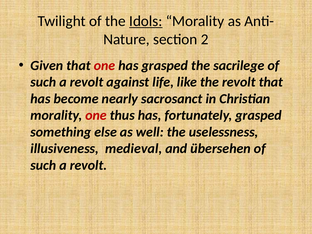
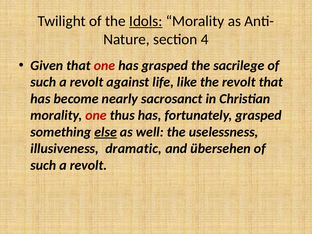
2: 2 -> 4
else underline: none -> present
medieval: medieval -> dramatic
